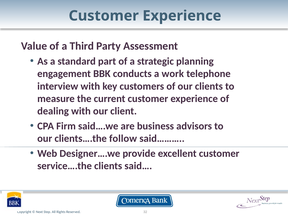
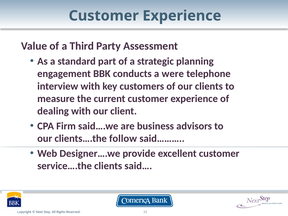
work: work -> were
